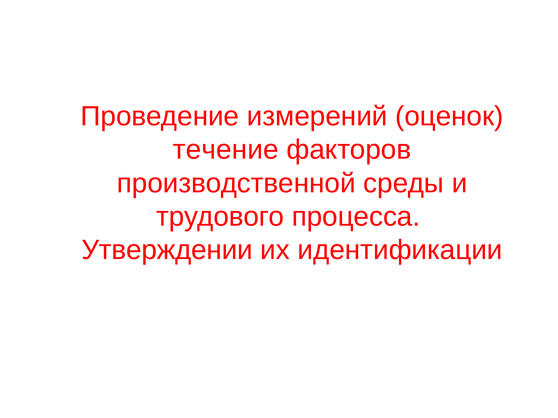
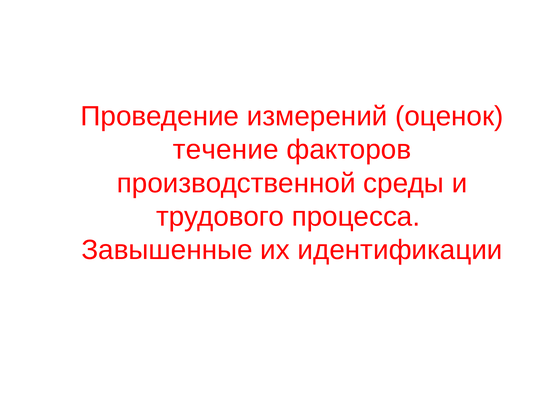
Утверждении: Утверждении -> Завышенные
